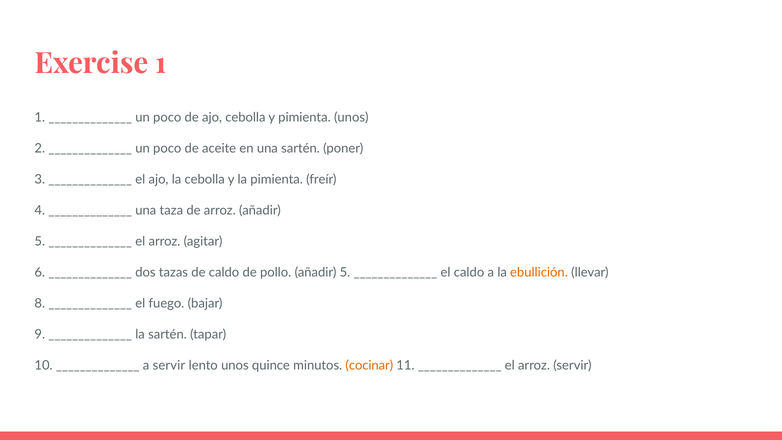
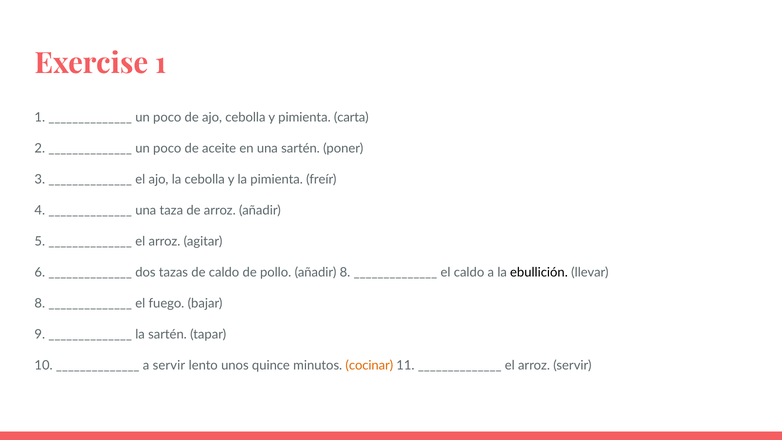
pimienta unos: unos -> carta
pollo añadir 5: 5 -> 8
ebullición colour: orange -> black
